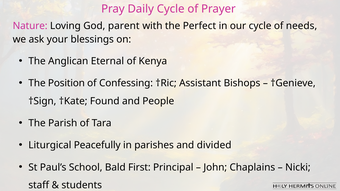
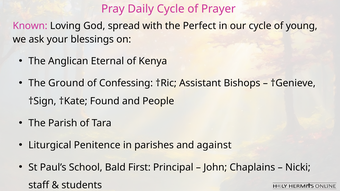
Nature: Nature -> Known
parent: parent -> spread
needs: needs -> young
Position: Position -> Ground
Peacefully: Peacefully -> Penitence
divided: divided -> against
